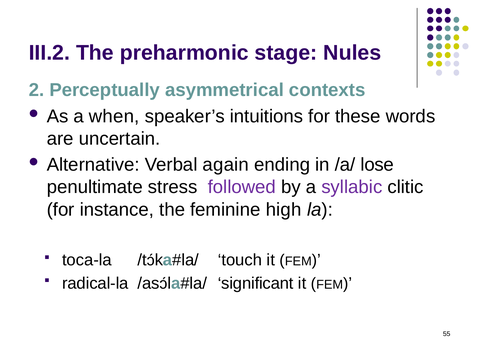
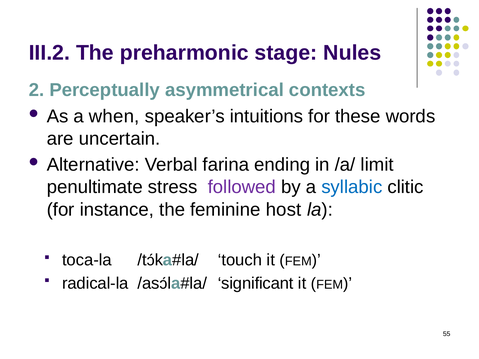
again: again -> farina
lose: lose -> limit
syllabic colour: purple -> blue
high: high -> host
